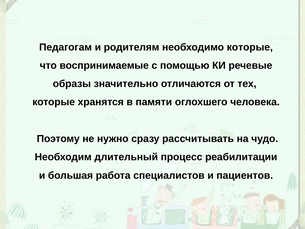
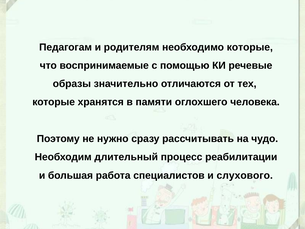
пациентов: пациентов -> слухового
